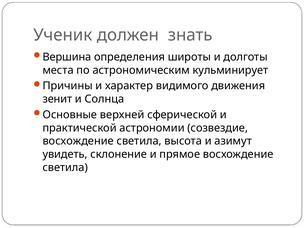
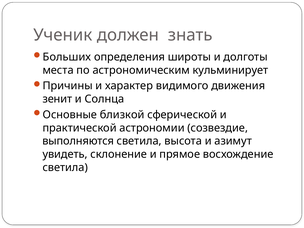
Вершина: Вершина -> Больших
верхней: верхней -> близкой
восхождение at (78, 141): восхождение -> выполняются
